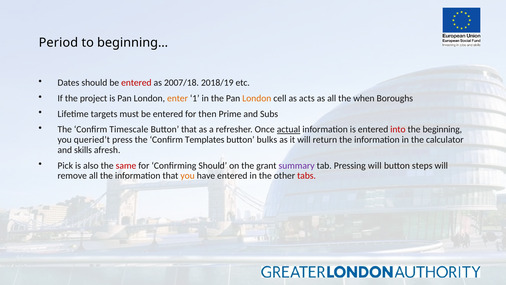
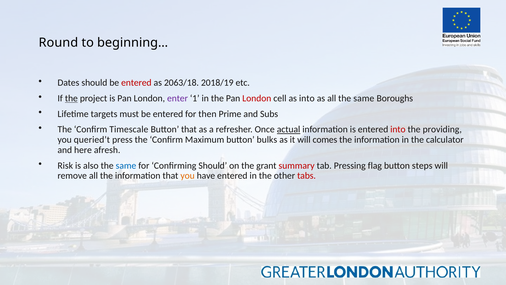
Period: Period -> Round
2007/18: 2007/18 -> 2063/18
the at (71, 98) underline: none -> present
enter colour: orange -> purple
London at (257, 98) colour: orange -> red
as acts: acts -> into
all the when: when -> same
beginning: beginning -> providing
Templates: Templates -> Maximum
return: return -> comes
skills: skills -> here
Pick: Pick -> Risk
same at (126, 165) colour: red -> blue
summary colour: purple -> red
Pressing will: will -> flag
